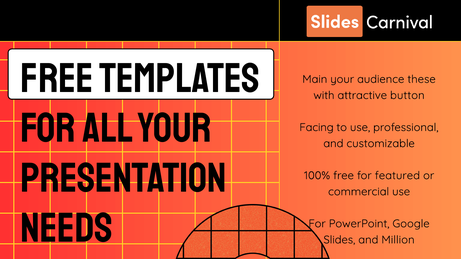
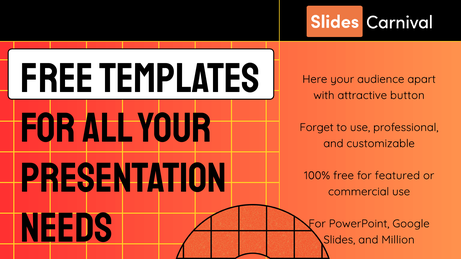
Main: Main -> Here
these: these -> apart
Facing: Facing -> Forget
